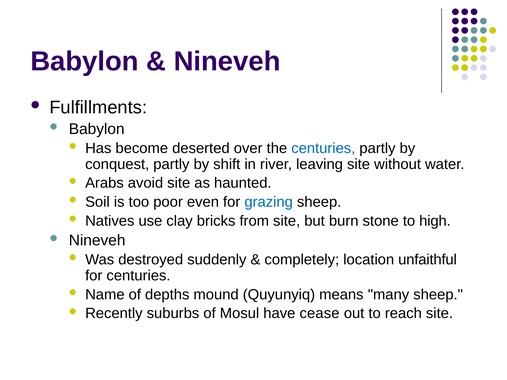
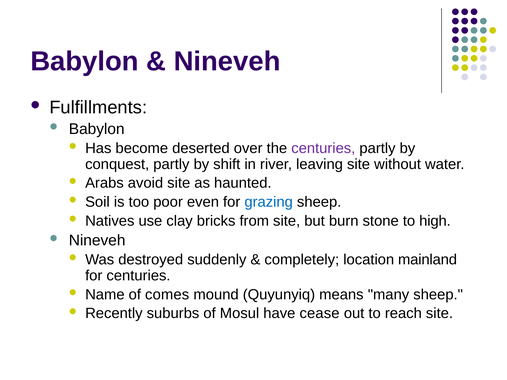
centuries at (323, 148) colour: blue -> purple
unfaithful: unfaithful -> mainland
depths: depths -> comes
